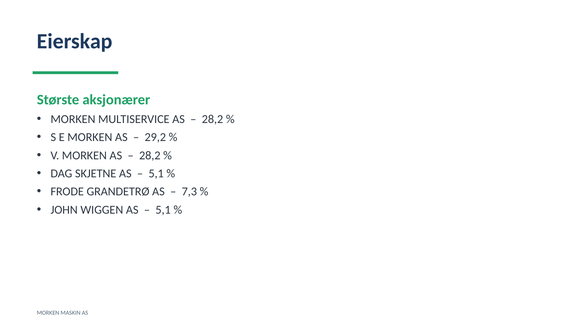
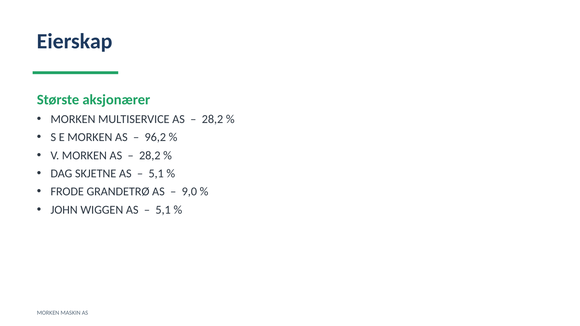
29,2: 29,2 -> 96,2
7,3: 7,3 -> 9,0
